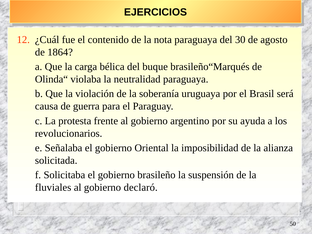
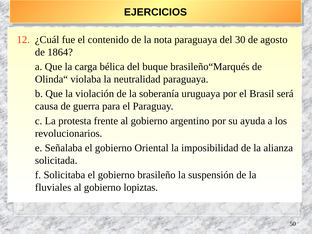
declaró: declaró -> lopiztas
